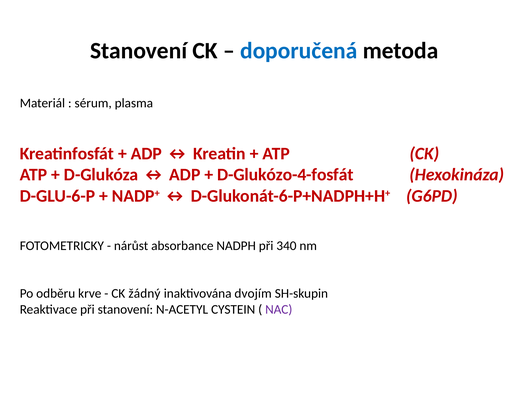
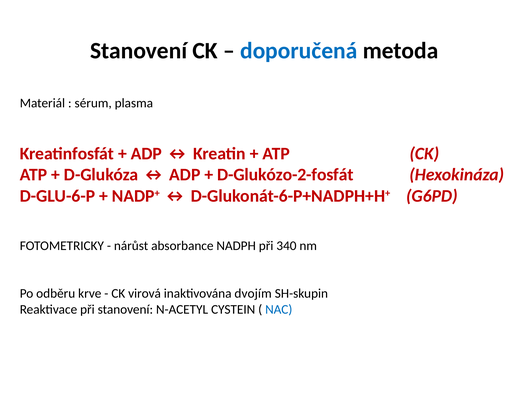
D-Glukózo-4-fosfát: D-Glukózo-4-fosfát -> D-Glukózo-2-fosfát
žádný: žádný -> virová
NAC colour: purple -> blue
